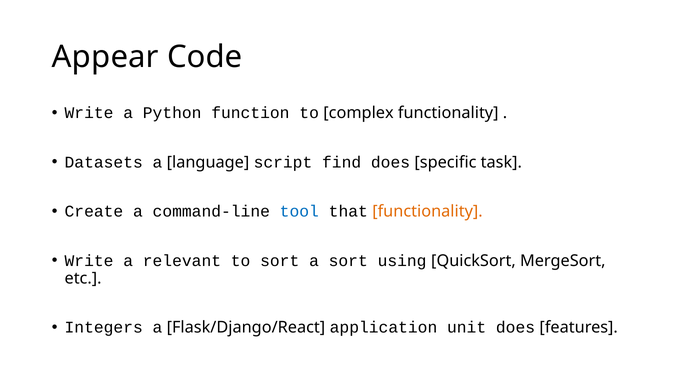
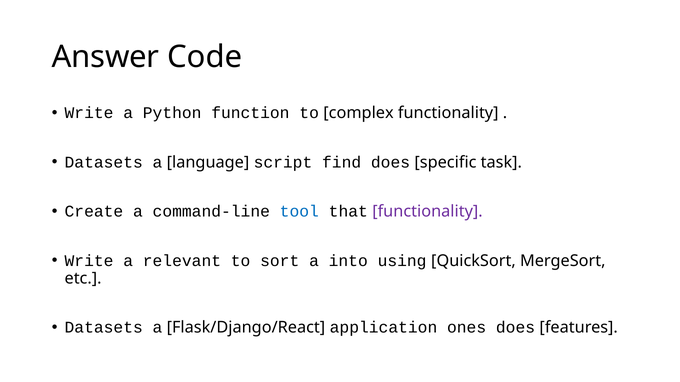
Appear: Appear -> Answer
functionality at (427, 212) colour: orange -> purple
a sort: sort -> into
Integers at (104, 328): Integers -> Datasets
unit: unit -> ones
